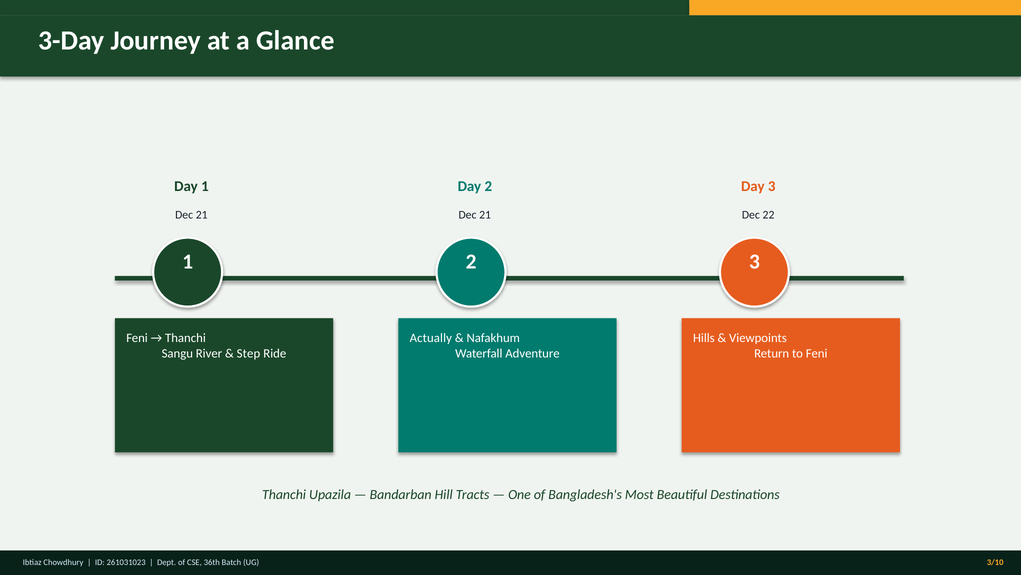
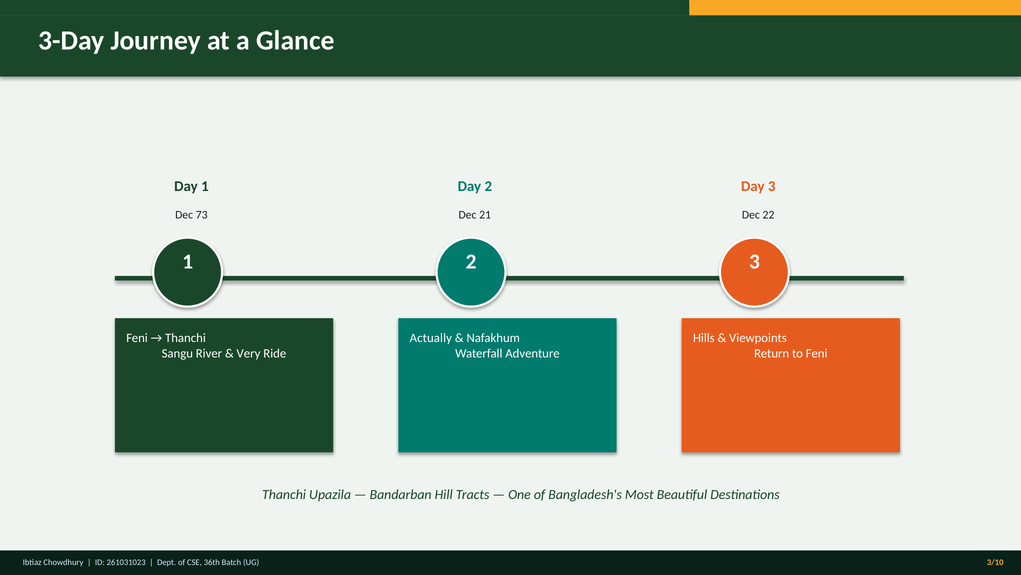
21 at (202, 215): 21 -> 73
Step: Step -> Very
